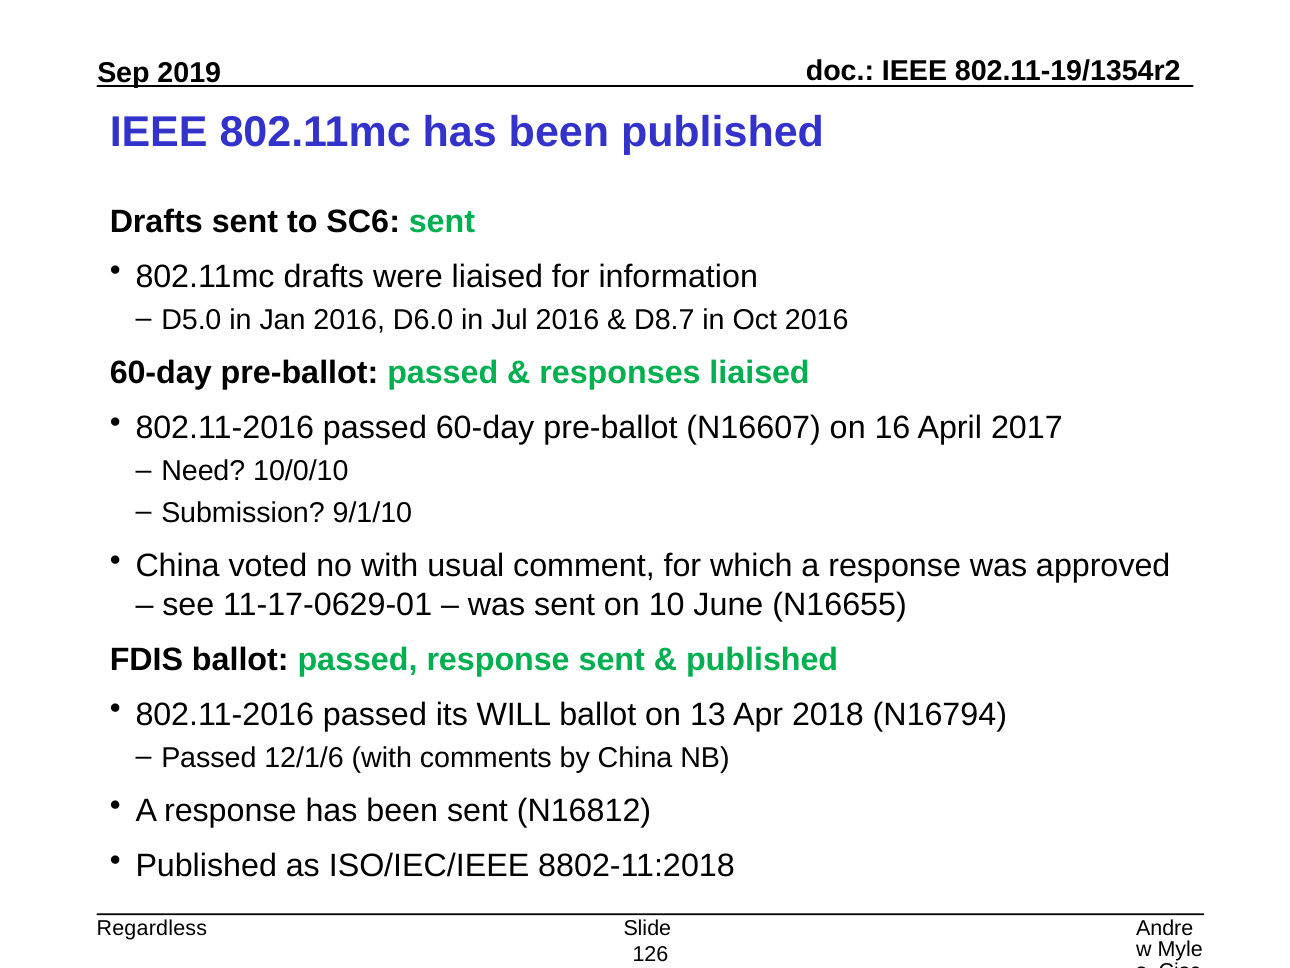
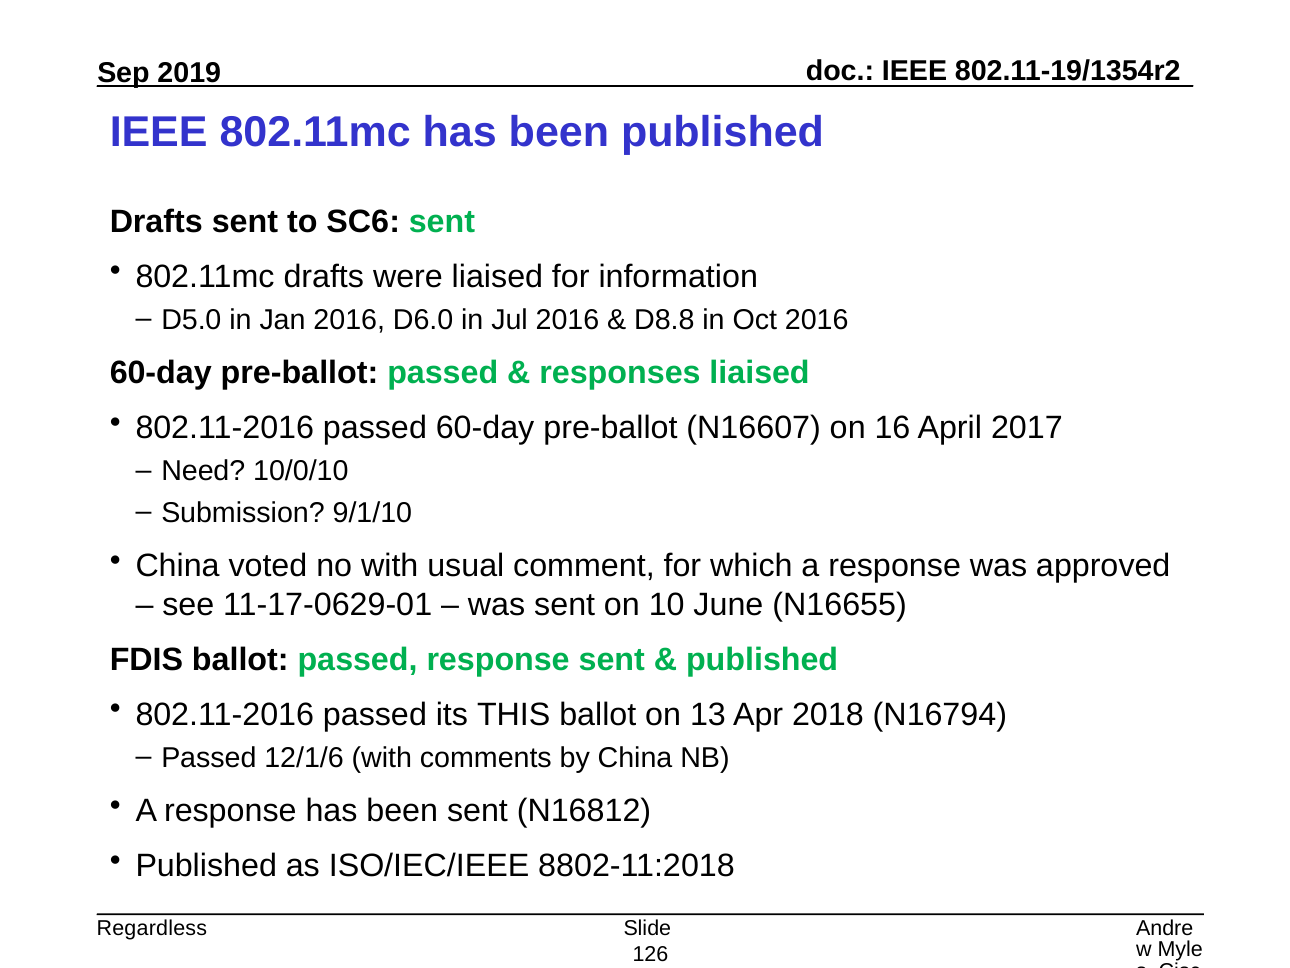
D8.7: D8.7 -> D8.8
WILL: WILL -> THIS
